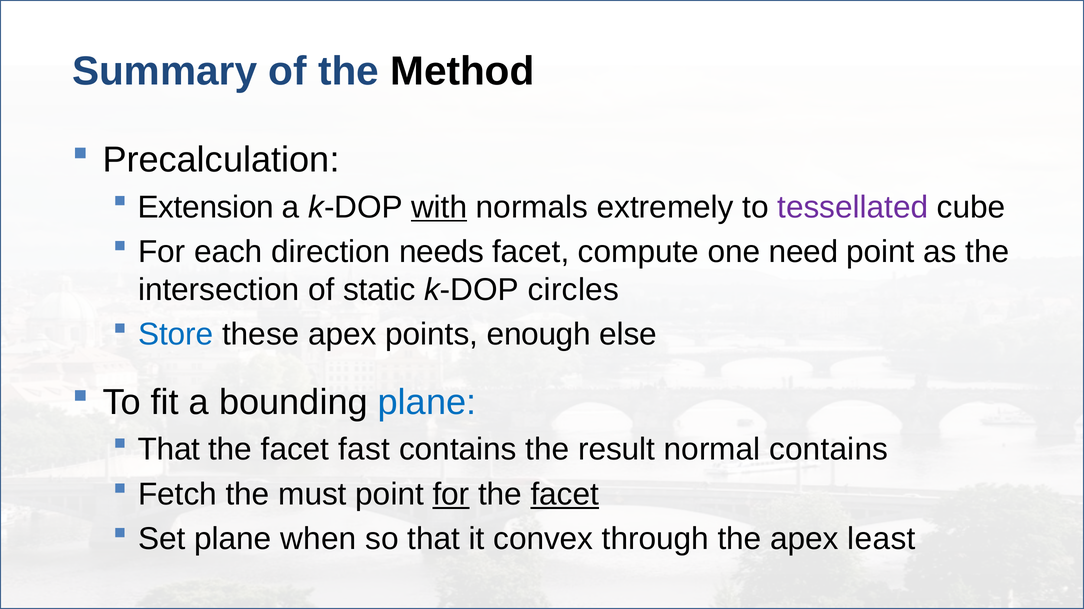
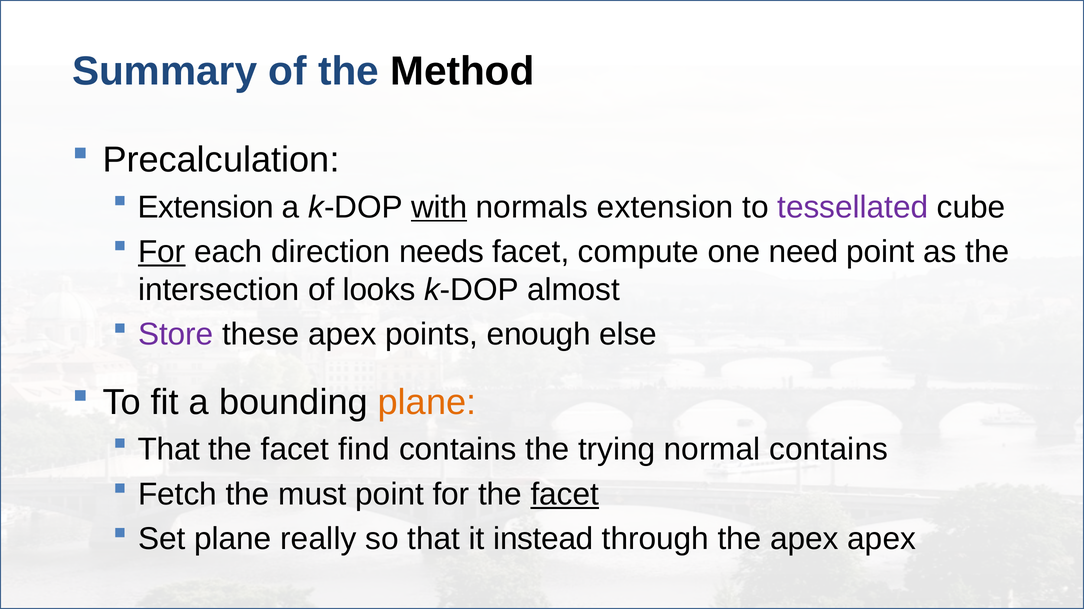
normals extremely: extremely -> extension
For at (162, 252) underline: none -> present
static: static -> looks
circles: circles -> almost
Store colour: blue -> purple
plane at (427, 403) colour: blue -> orange
fast: fast -> find
result: result -> trying
for at (451, 495) underline: present -> none
when: when -> really
convex: convex -> instead
apex least: least -> apex
